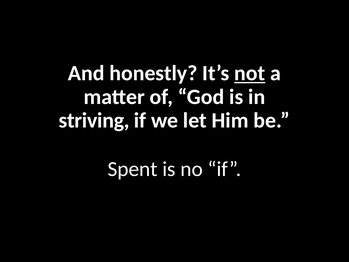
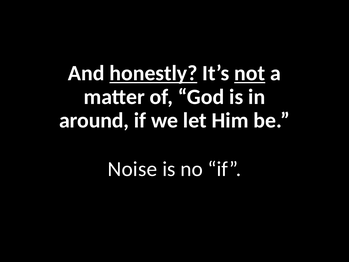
honestly underline: none -> present
striving: striving -> around
Spent: Spent -> Noise
